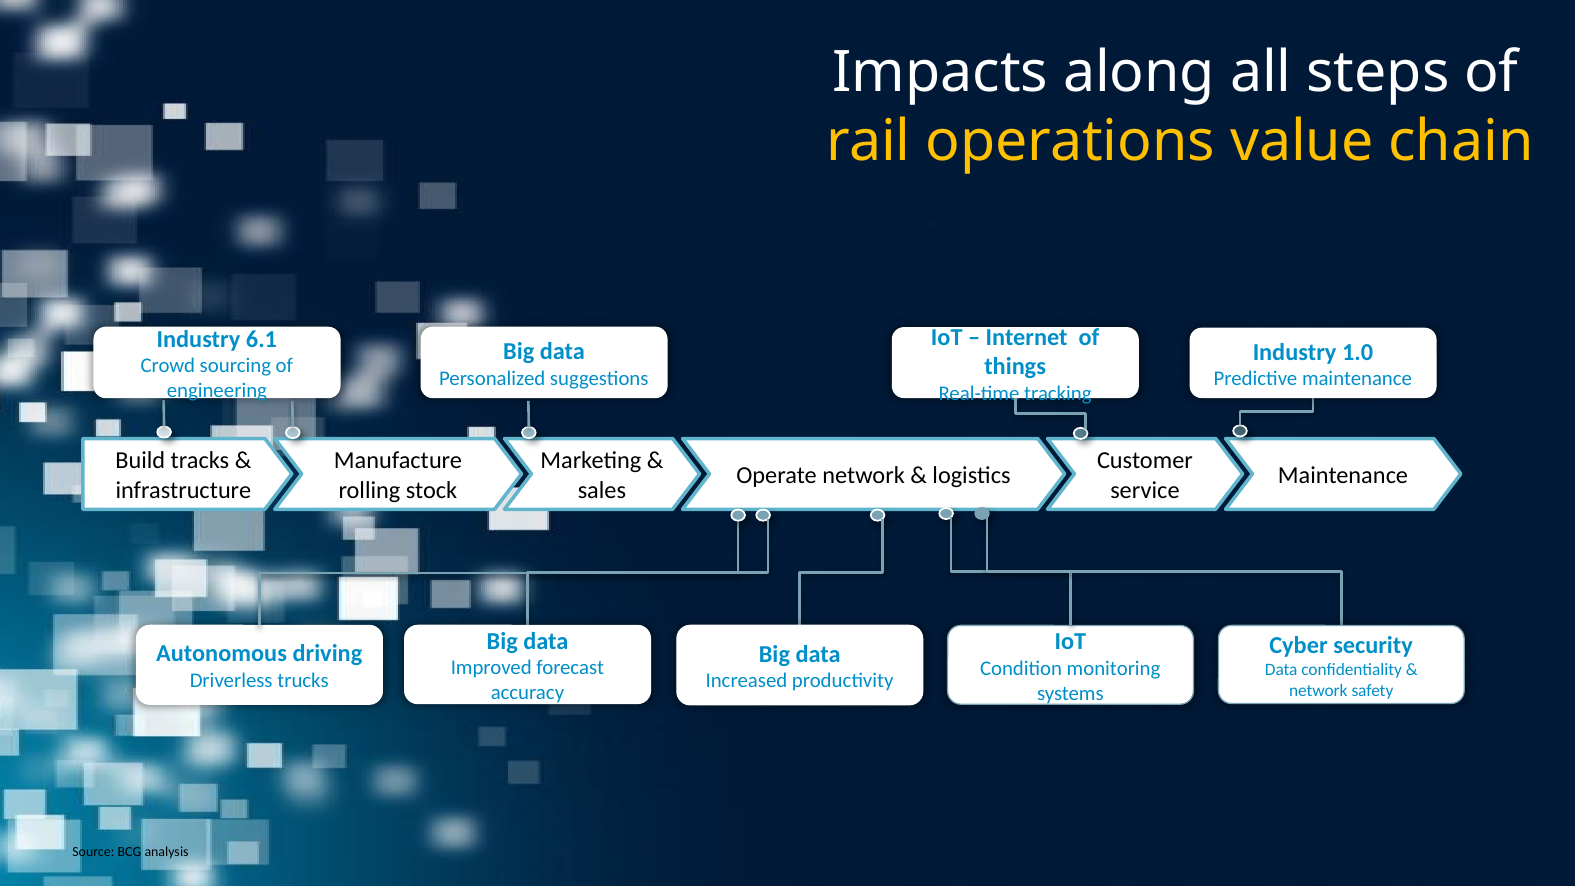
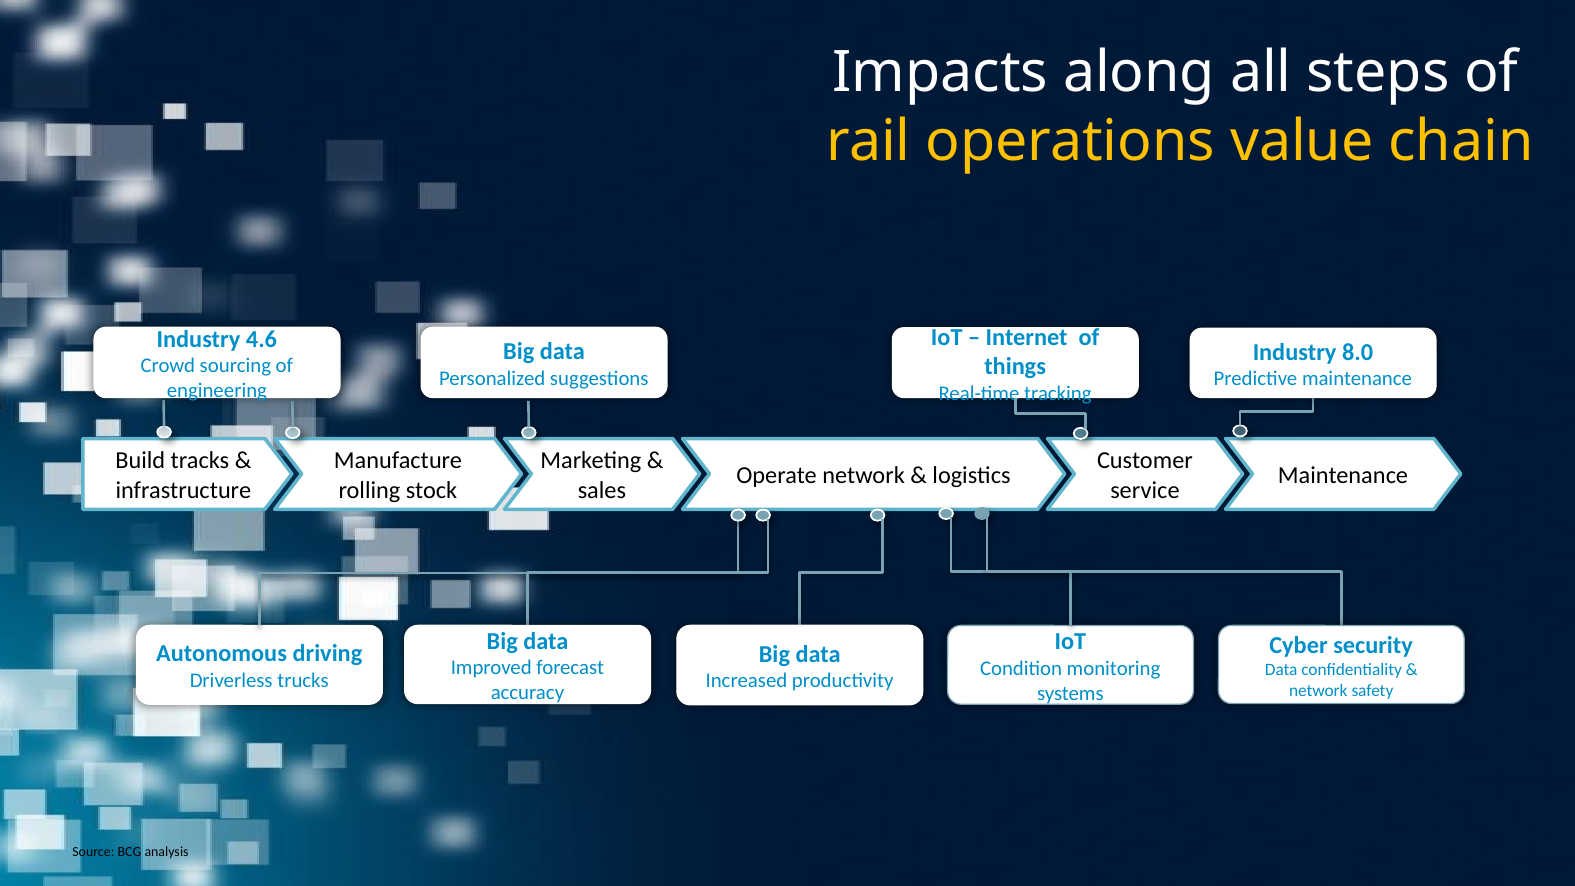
6.1: 6.1 -> 4.6
1.0: 1.0 -> 8.0
